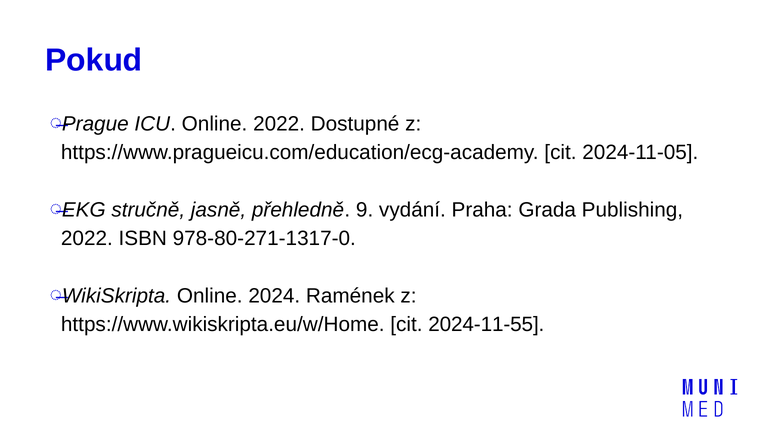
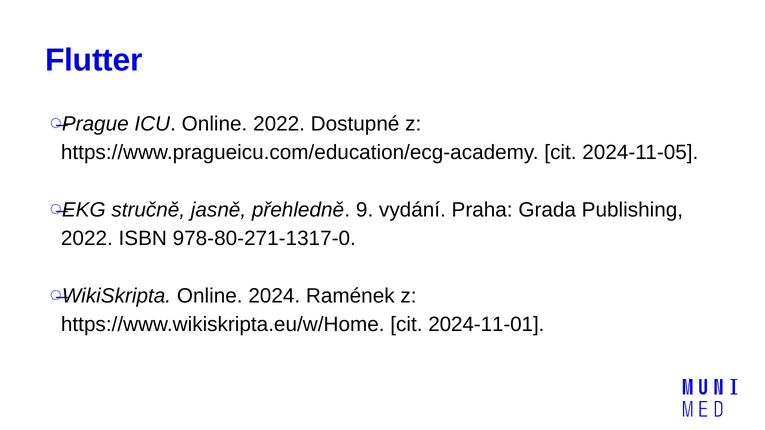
Pokud: Pokud -> Flutter
2024-11-55: 2024-11-55 -> 2024-11-01
